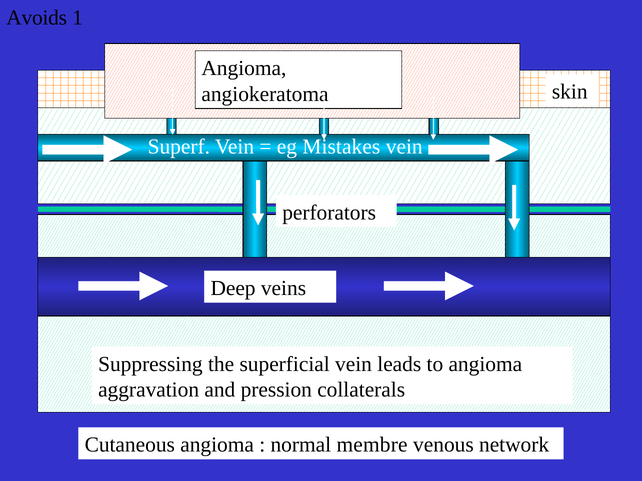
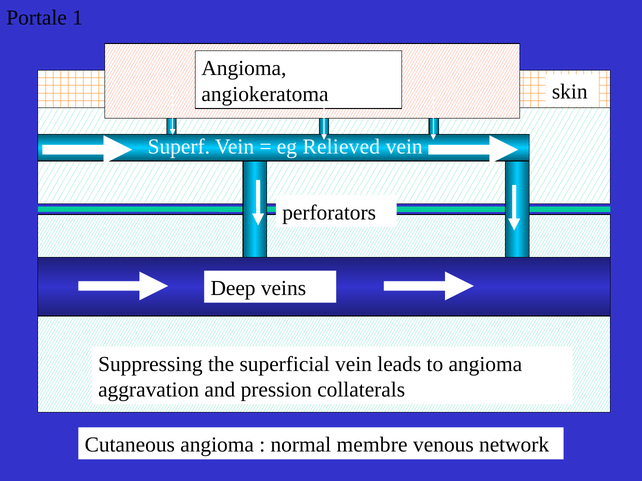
Avoids: Avoids -> Portale
Mistakes: Mistakes -> Relieved
